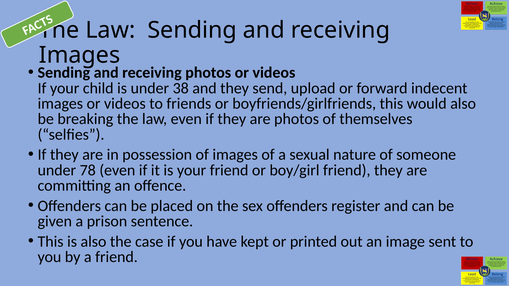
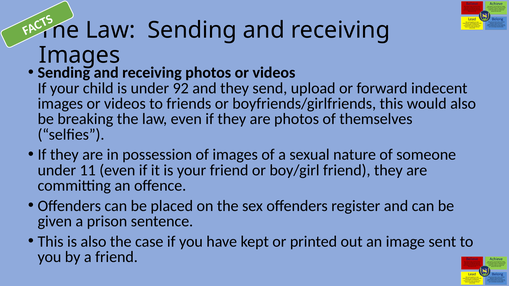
38: 38 -> 92
78: 78 -> 11
